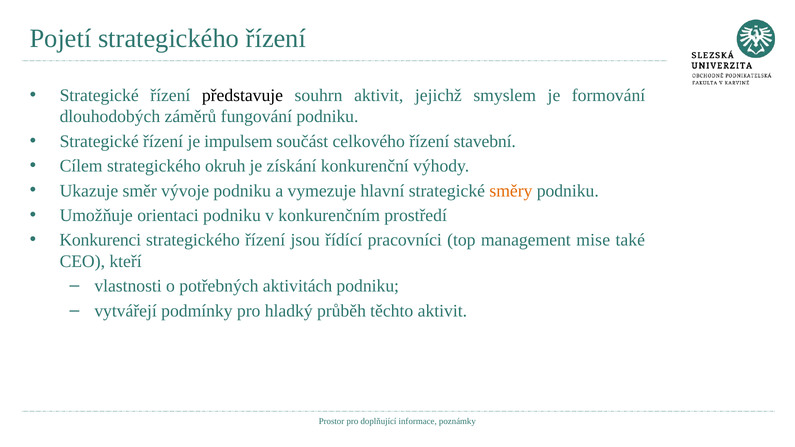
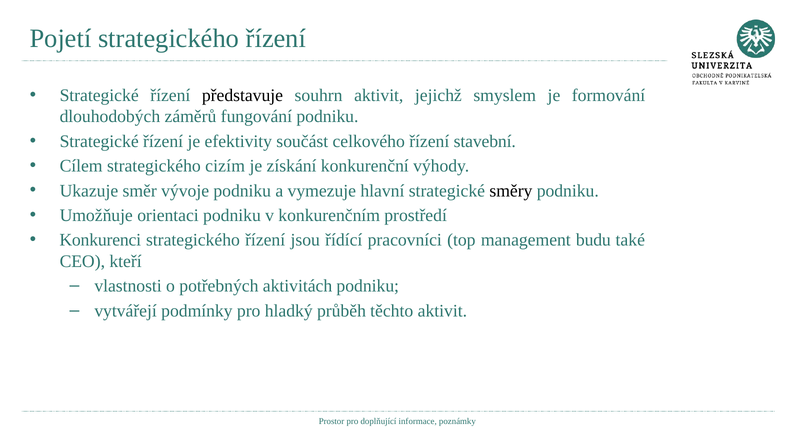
impulsem: impulsem -> efektivity
okruh: okruh -> cizím
směry colour: orange -> black
mise: mise -> budu
